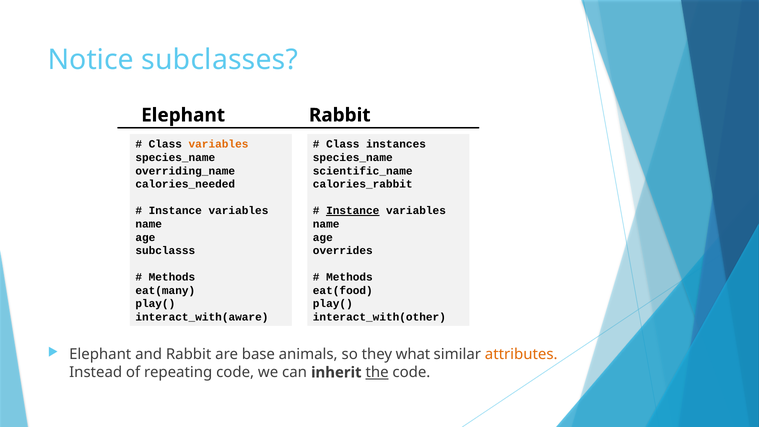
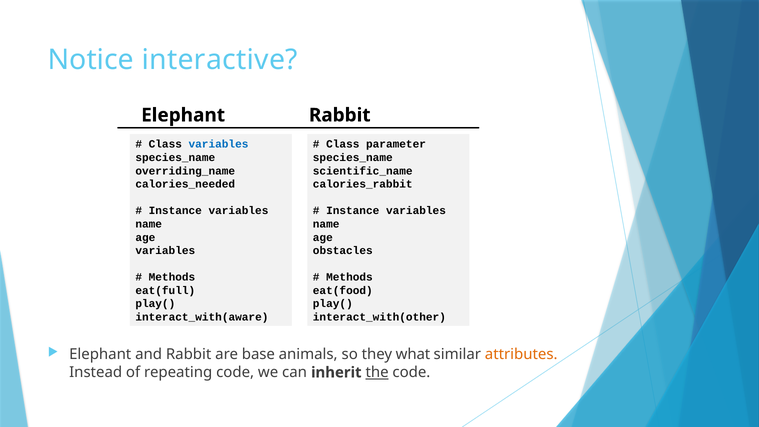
subclasses: subclasses -> interactive
variables at (219, 144) colour: orange -> blue
instances: instances -> parameter
Instance at (353, 211) underline: present -> none
subclasss at (165, 251): subclasss -> variables
overrides: overrides -> obstacles
eat(many: eat(many -> eat(full
